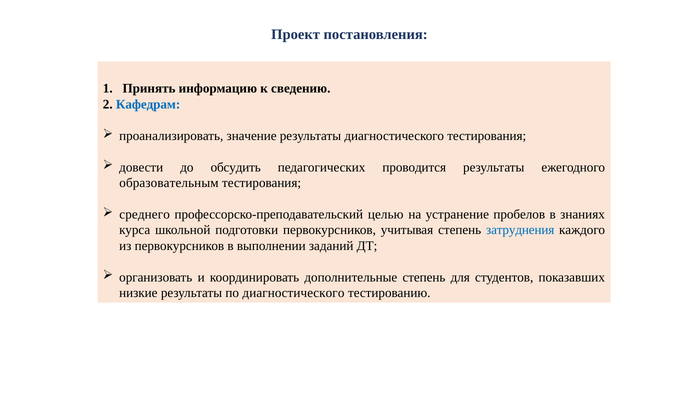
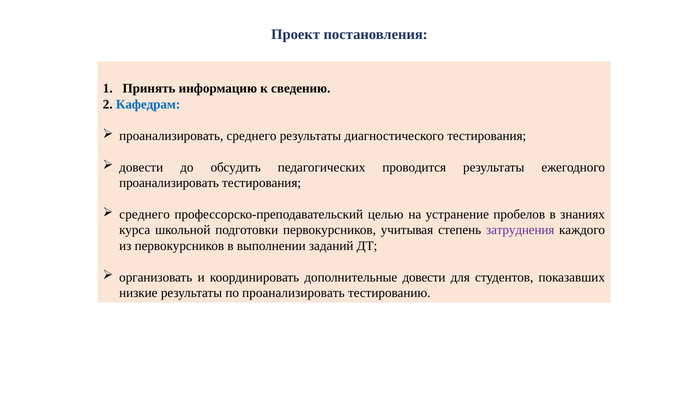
проанализировать значение: значение -> среднего
образовательным at (169, 183): образовательным -> проанализировать
затруднения colour: blue -> purple
дополнительные степень: степень -> довести
по диагностического: диагностического -> проанализировать
